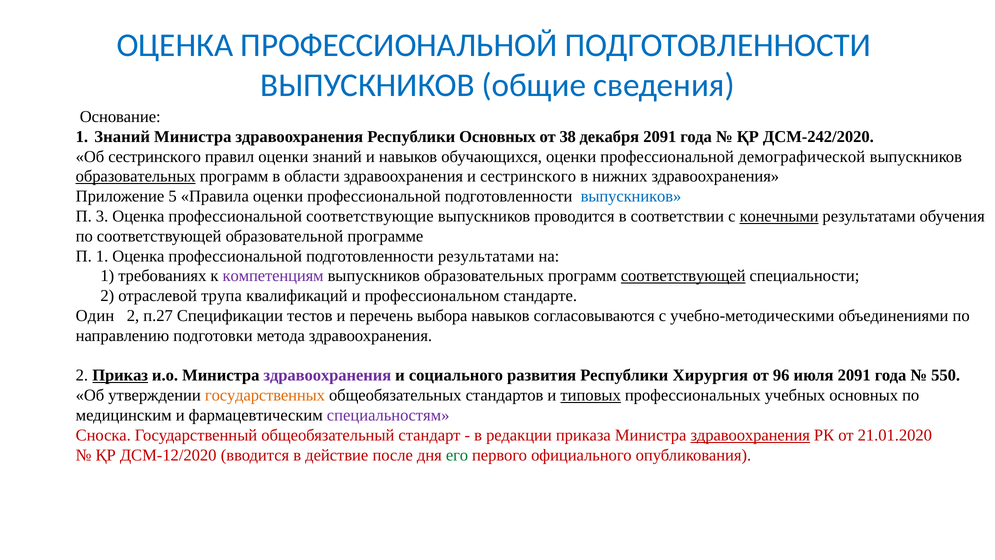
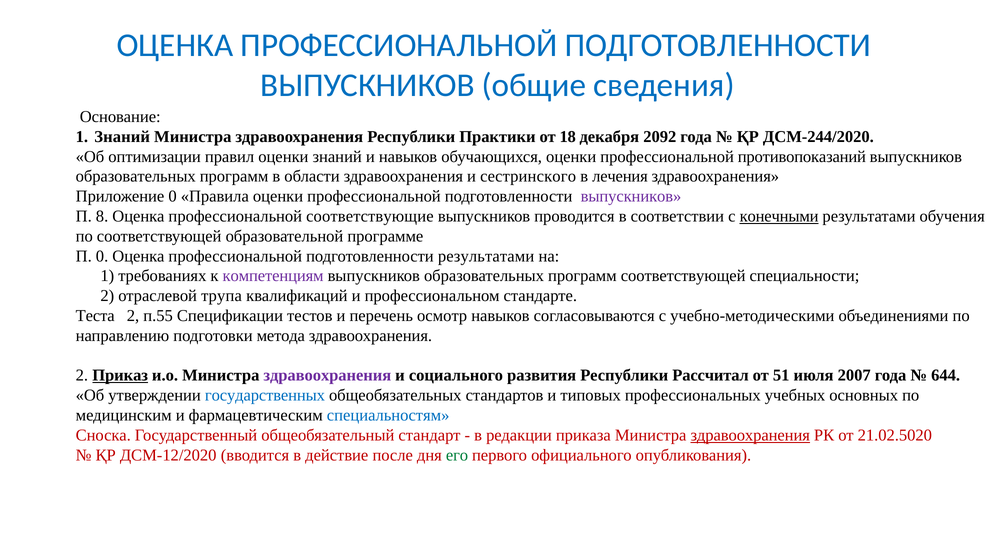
Республики Основных: Основных -> Практики
38: 38 -> 18
декабря 2091: 2091 -> 2092
ДСМ-242/2020: ДСМ-242/2020 -> ДСМ-244/2020
Об сестринского: сестринского -> оптимизации
демографической: демографической -> противопоказаний
образовательных at (136, 176) underline: present -> none
нижних: нижних -> лечения
Приложение 5: 5 -> 0
выпускников at (631, 196) colour: blue -> purple
3: 3 -> 8
П 1: 1 -> 0
соответствующей at (683, 276) underline: present -> none
Один: Один -> Теста
п.27: п.27 -> п.55
выбора: выбора -> осмотр
Хирургия: Хирургия -> Рассчитал
96: 96 -> 51
июля 2091: 2091 -> 2007
550: 550 -> 644
государственных colour: orange -> blue
типовых underline: present -> none
специальностям colour: purple -> blue
21.01.2020: 21.01.2020 -> 21.02.5020
